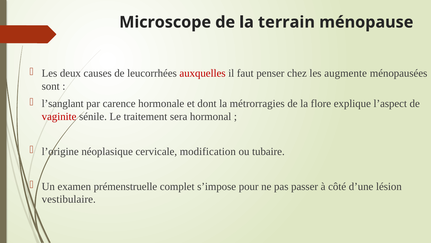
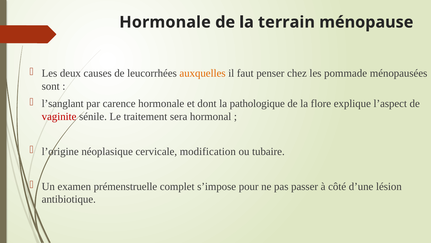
Microscope at (165, 22): Microscope -> Hormonale
auxquelles colour: red -> orange
augmente: augmente -> pommade
métrorragies: métrorragies -> pathologique
vestibulaire: vestibulaire -> antibiotique
